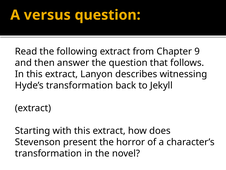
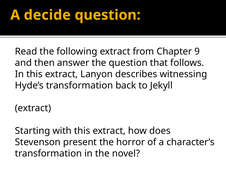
versus: versus -> decide
